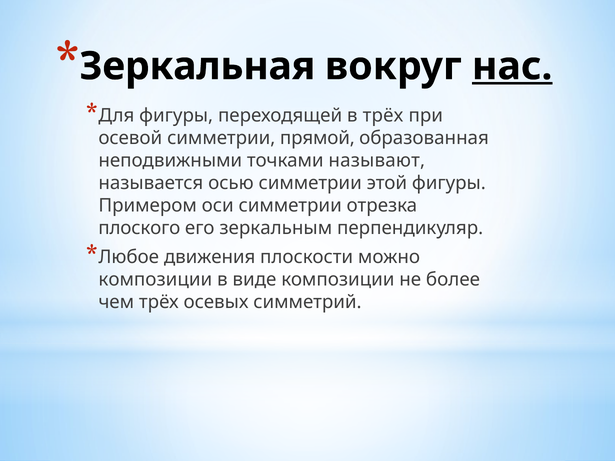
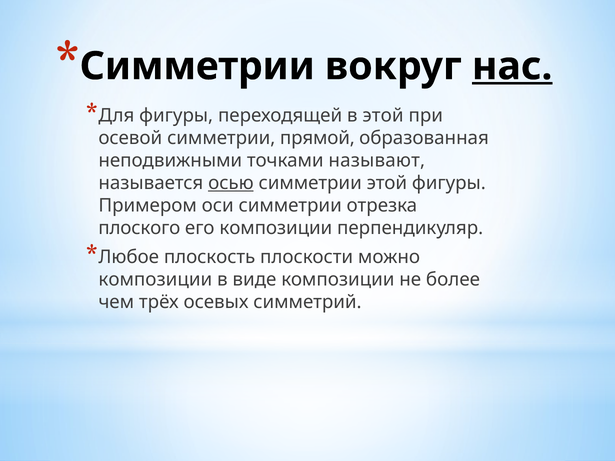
Зеркальная at (197, 66): Зеркальная -> Симметрии
в трёх: трёх -> этой
осью underline: none -> present
его зеркальным: зеркальным -> композиции
движения: движения -> плоскость
